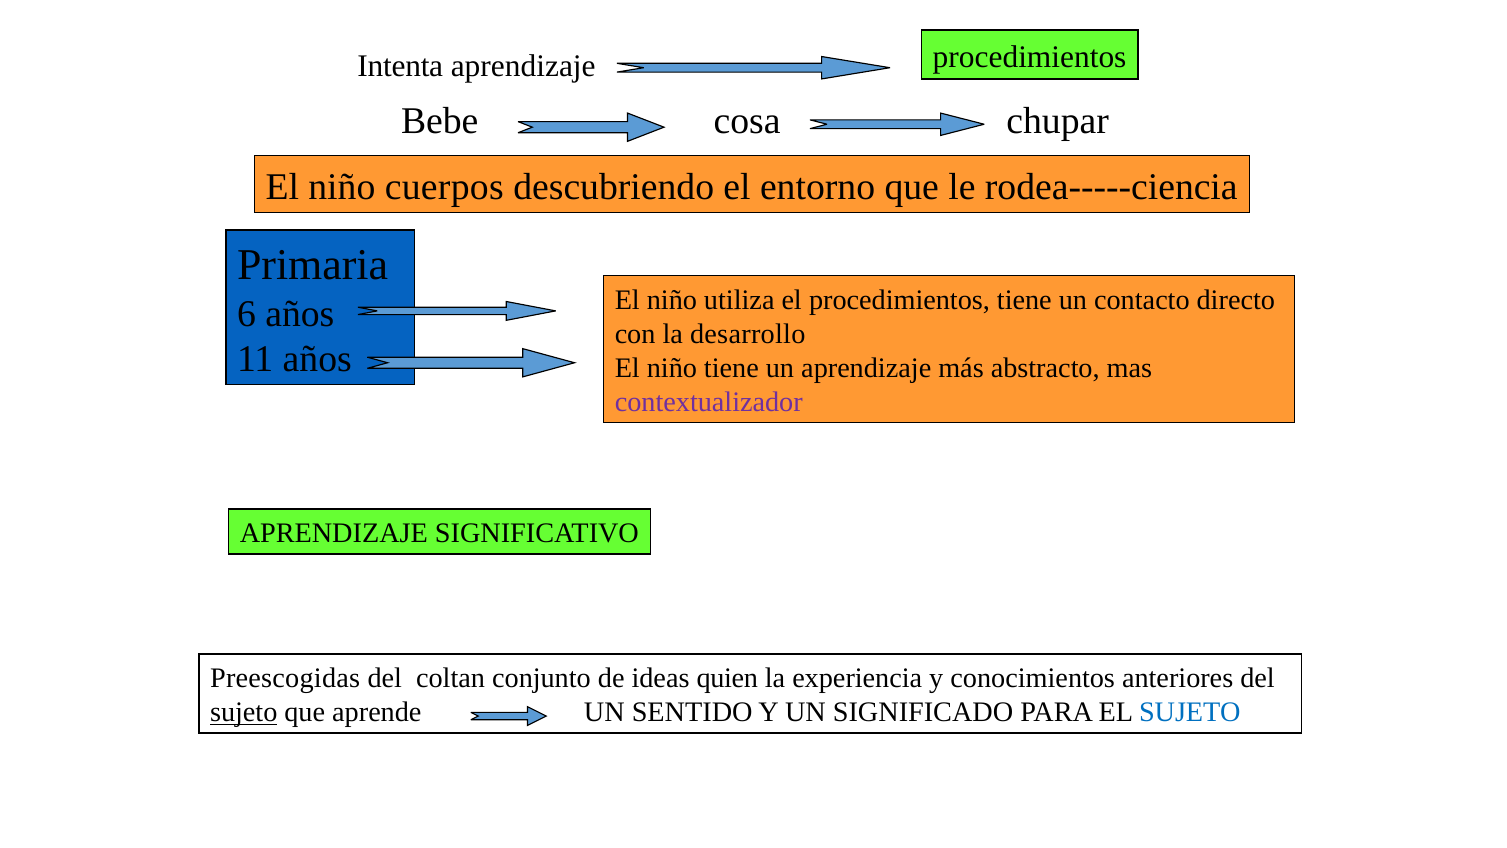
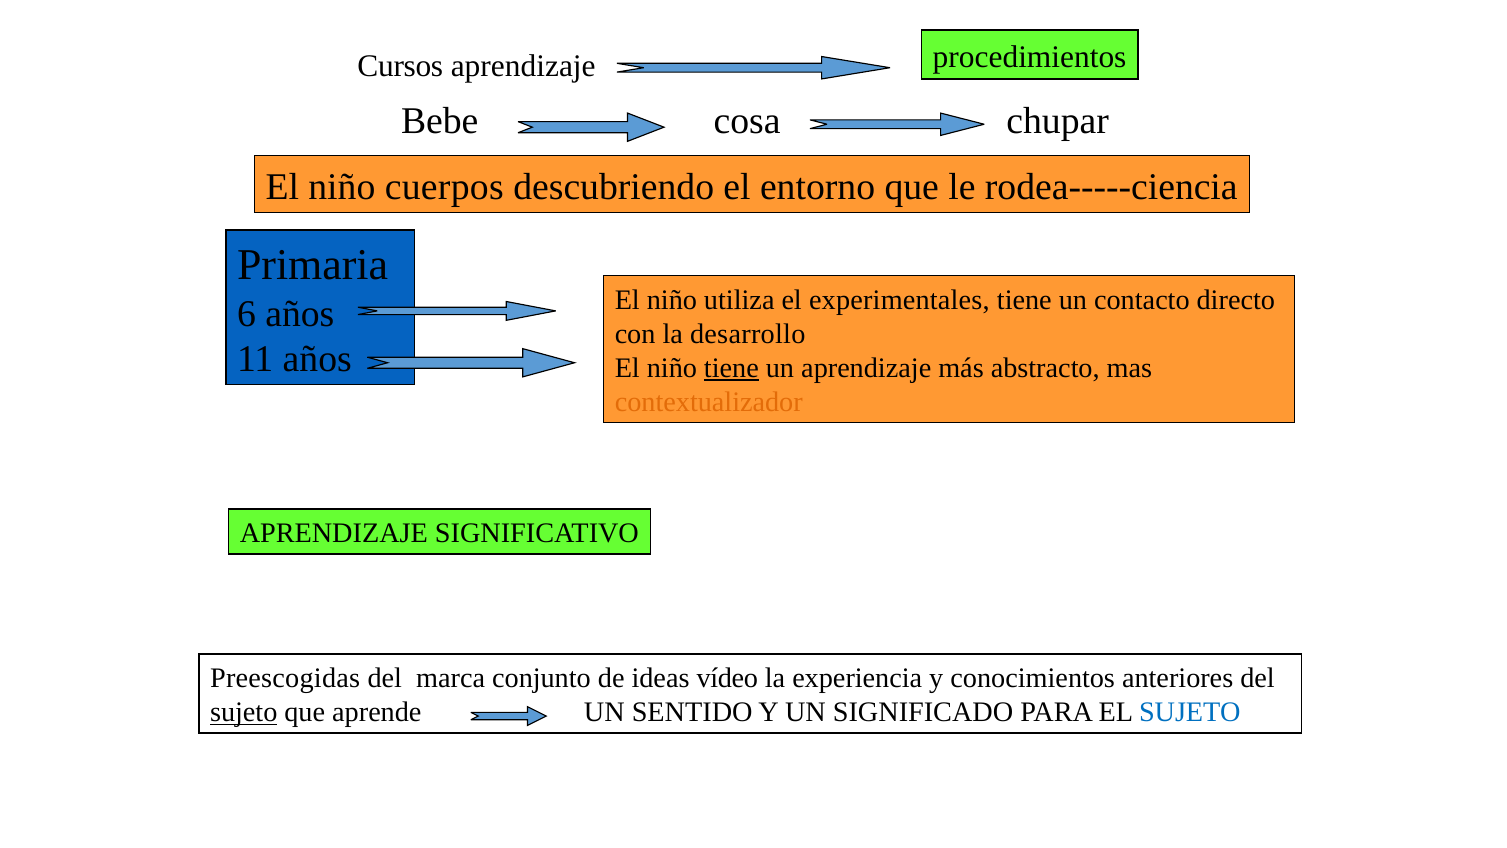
Intenta: Intenta -> Cursos
el procedimientos: procedimientos -> experimentales
tiene at (731, 368) underline: none -> present
contextualizador colour: purple -> orange
coltan: coltan -> marca
quien: quien -> vídeo
